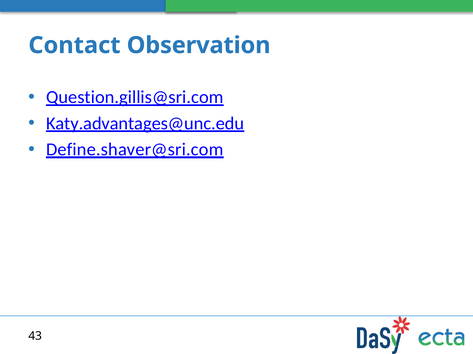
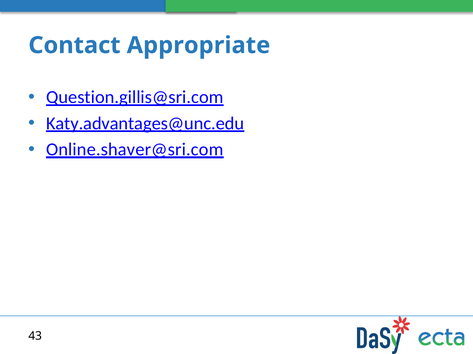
Observation: Observation -> Appropriate
Define.shaver@sri.com: Define.shaver@sri.com -> Online.shaver@sri.com
